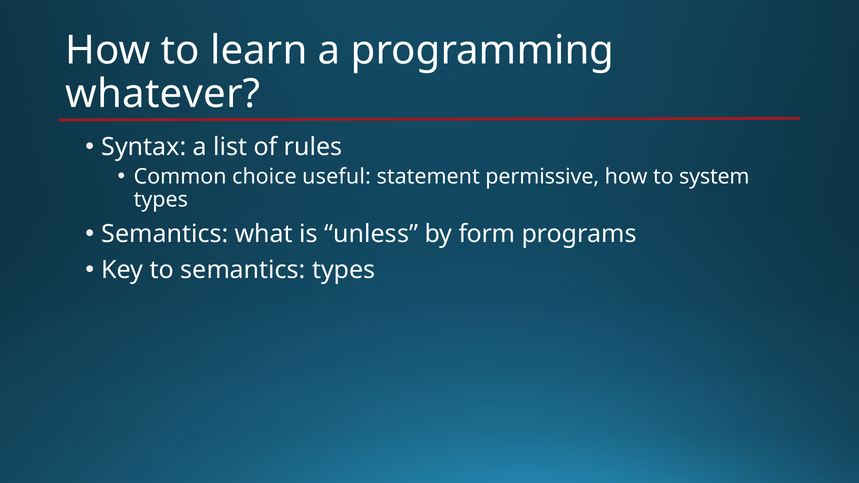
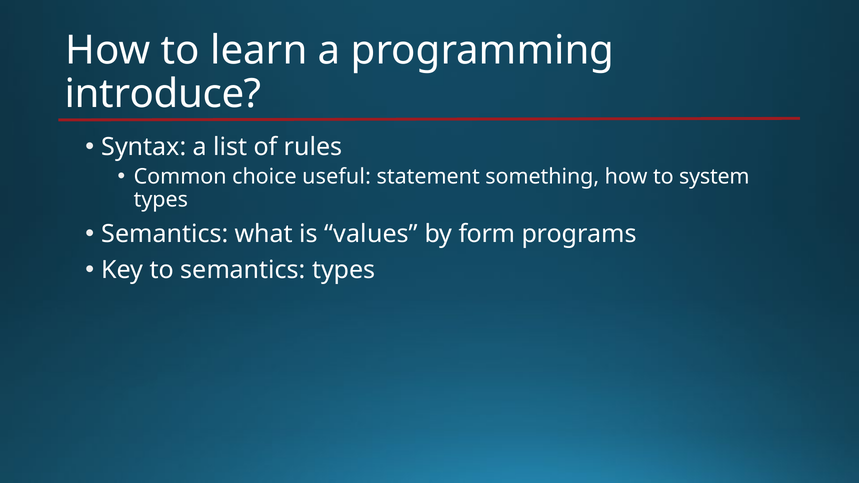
whatever: whatever -> introduce
permissive: permissive -> something
unless: unless -> values
